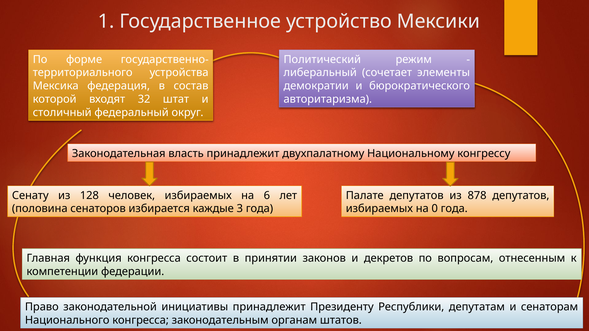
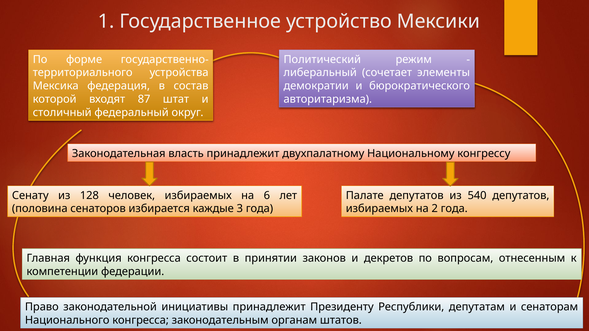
32: 32 -> 87
878: 878 -> 540
0: 0 -> 2
